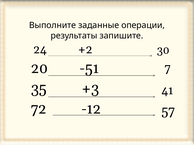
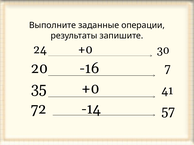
24 +2: +2 -> +0
-51: -51 -> -16
35 +3: +3 -> +0
-12: -12 -> -14
